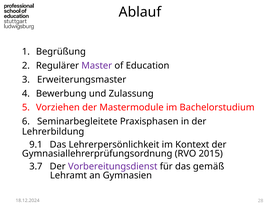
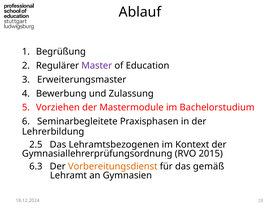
9.1: 9.1 -> 2.5
Lehrerpersönlichkeit: Lehrerpersönlichkeit -> Lehramtsbezogenen
3.7: 3.7 -> 6.3
Vorbereitungsdienst colour: purple -> orange
